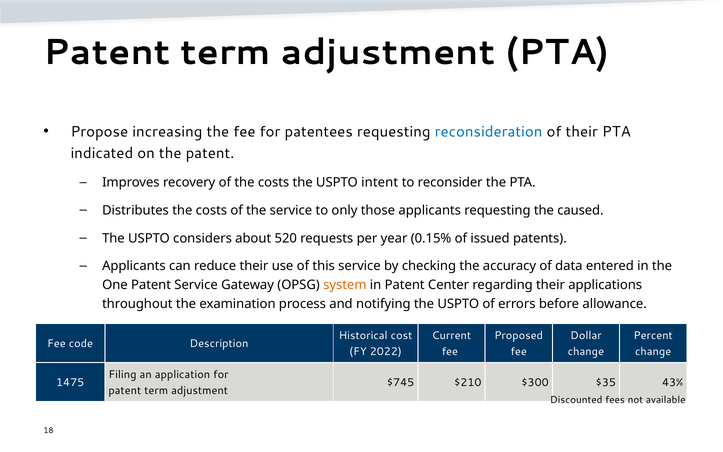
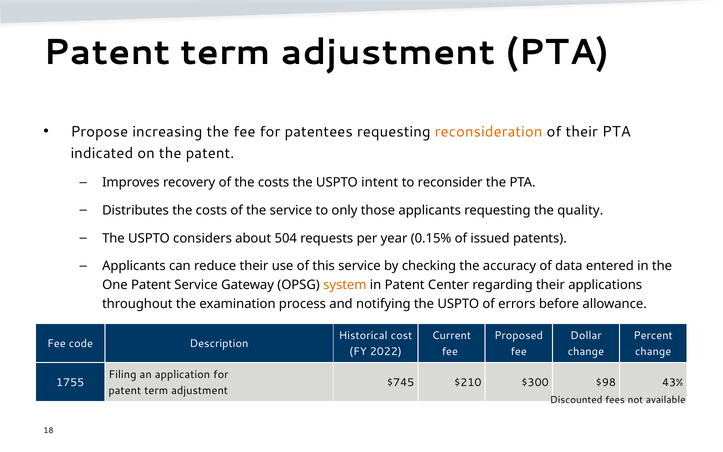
reconsideration colour: blue -> orange
caused: caused -> quality
520: 520 -> 504
1475: 1475 -> 1755
$35: $35 -> $98
